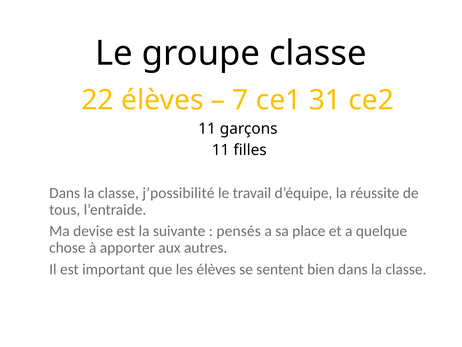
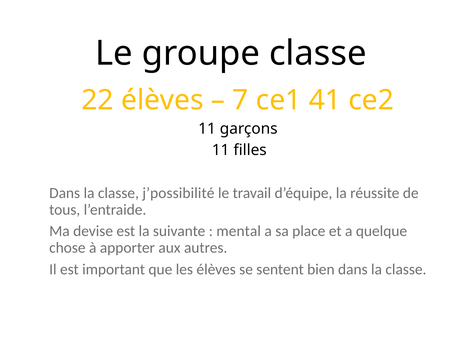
31: 31 -> 41
pensés: pensés -> mental
